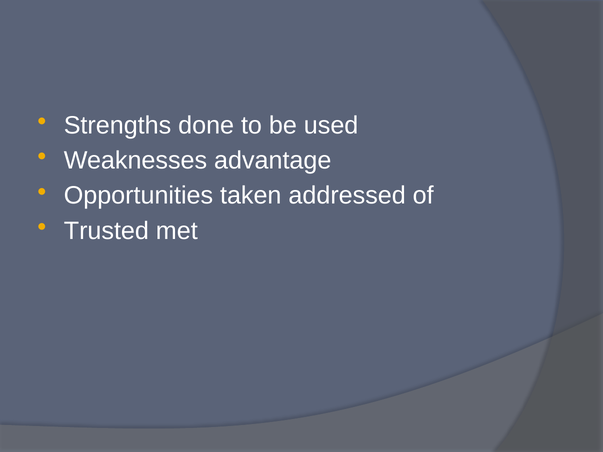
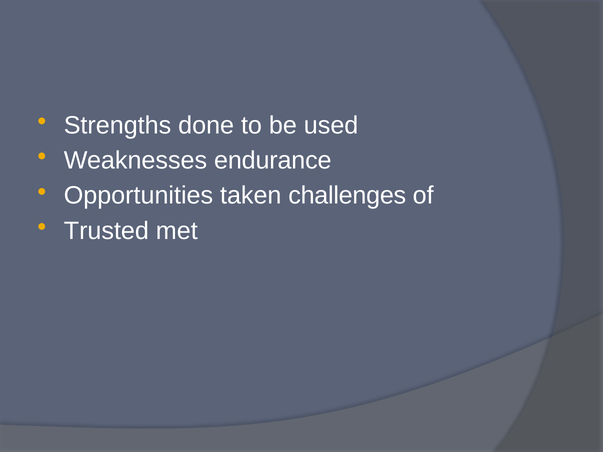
advantage: advantage -> endurance
addressed: addressed -> challenges
